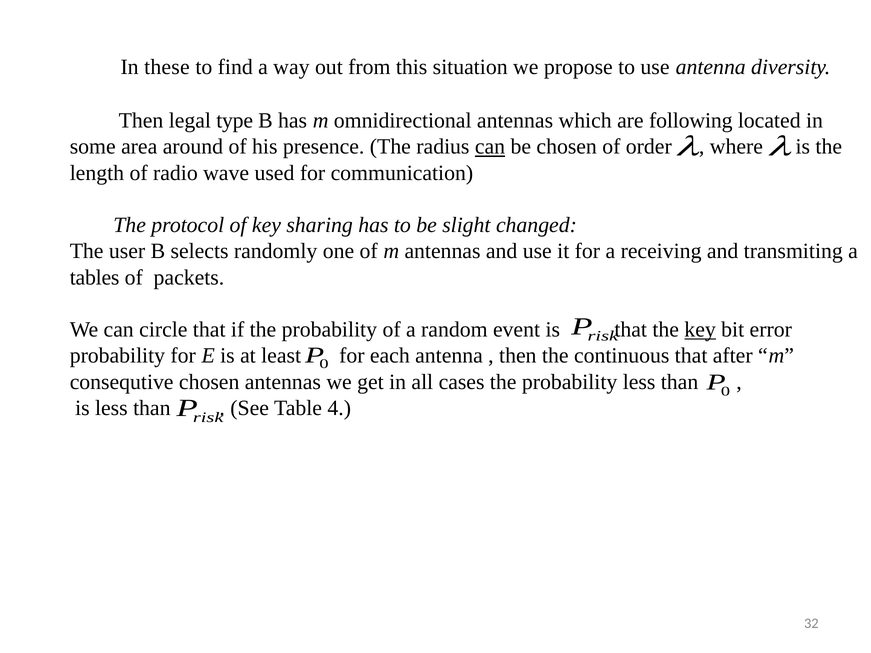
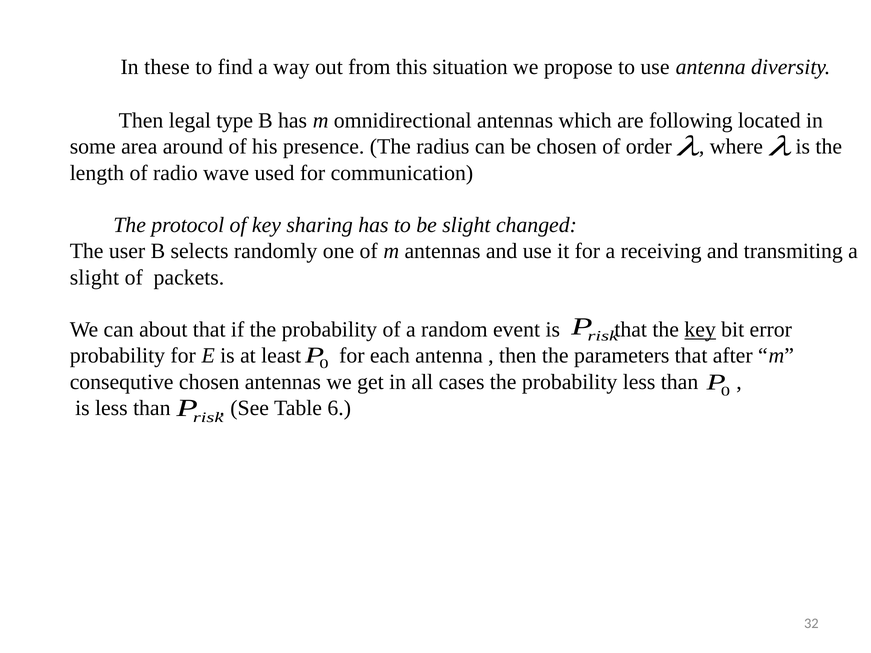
can at (490, 147) underline: present -> none
tables at (95, 277): tables -> slight
circle: circle -> about
continuous: continuous -> parameters
4: 4 -> 6
